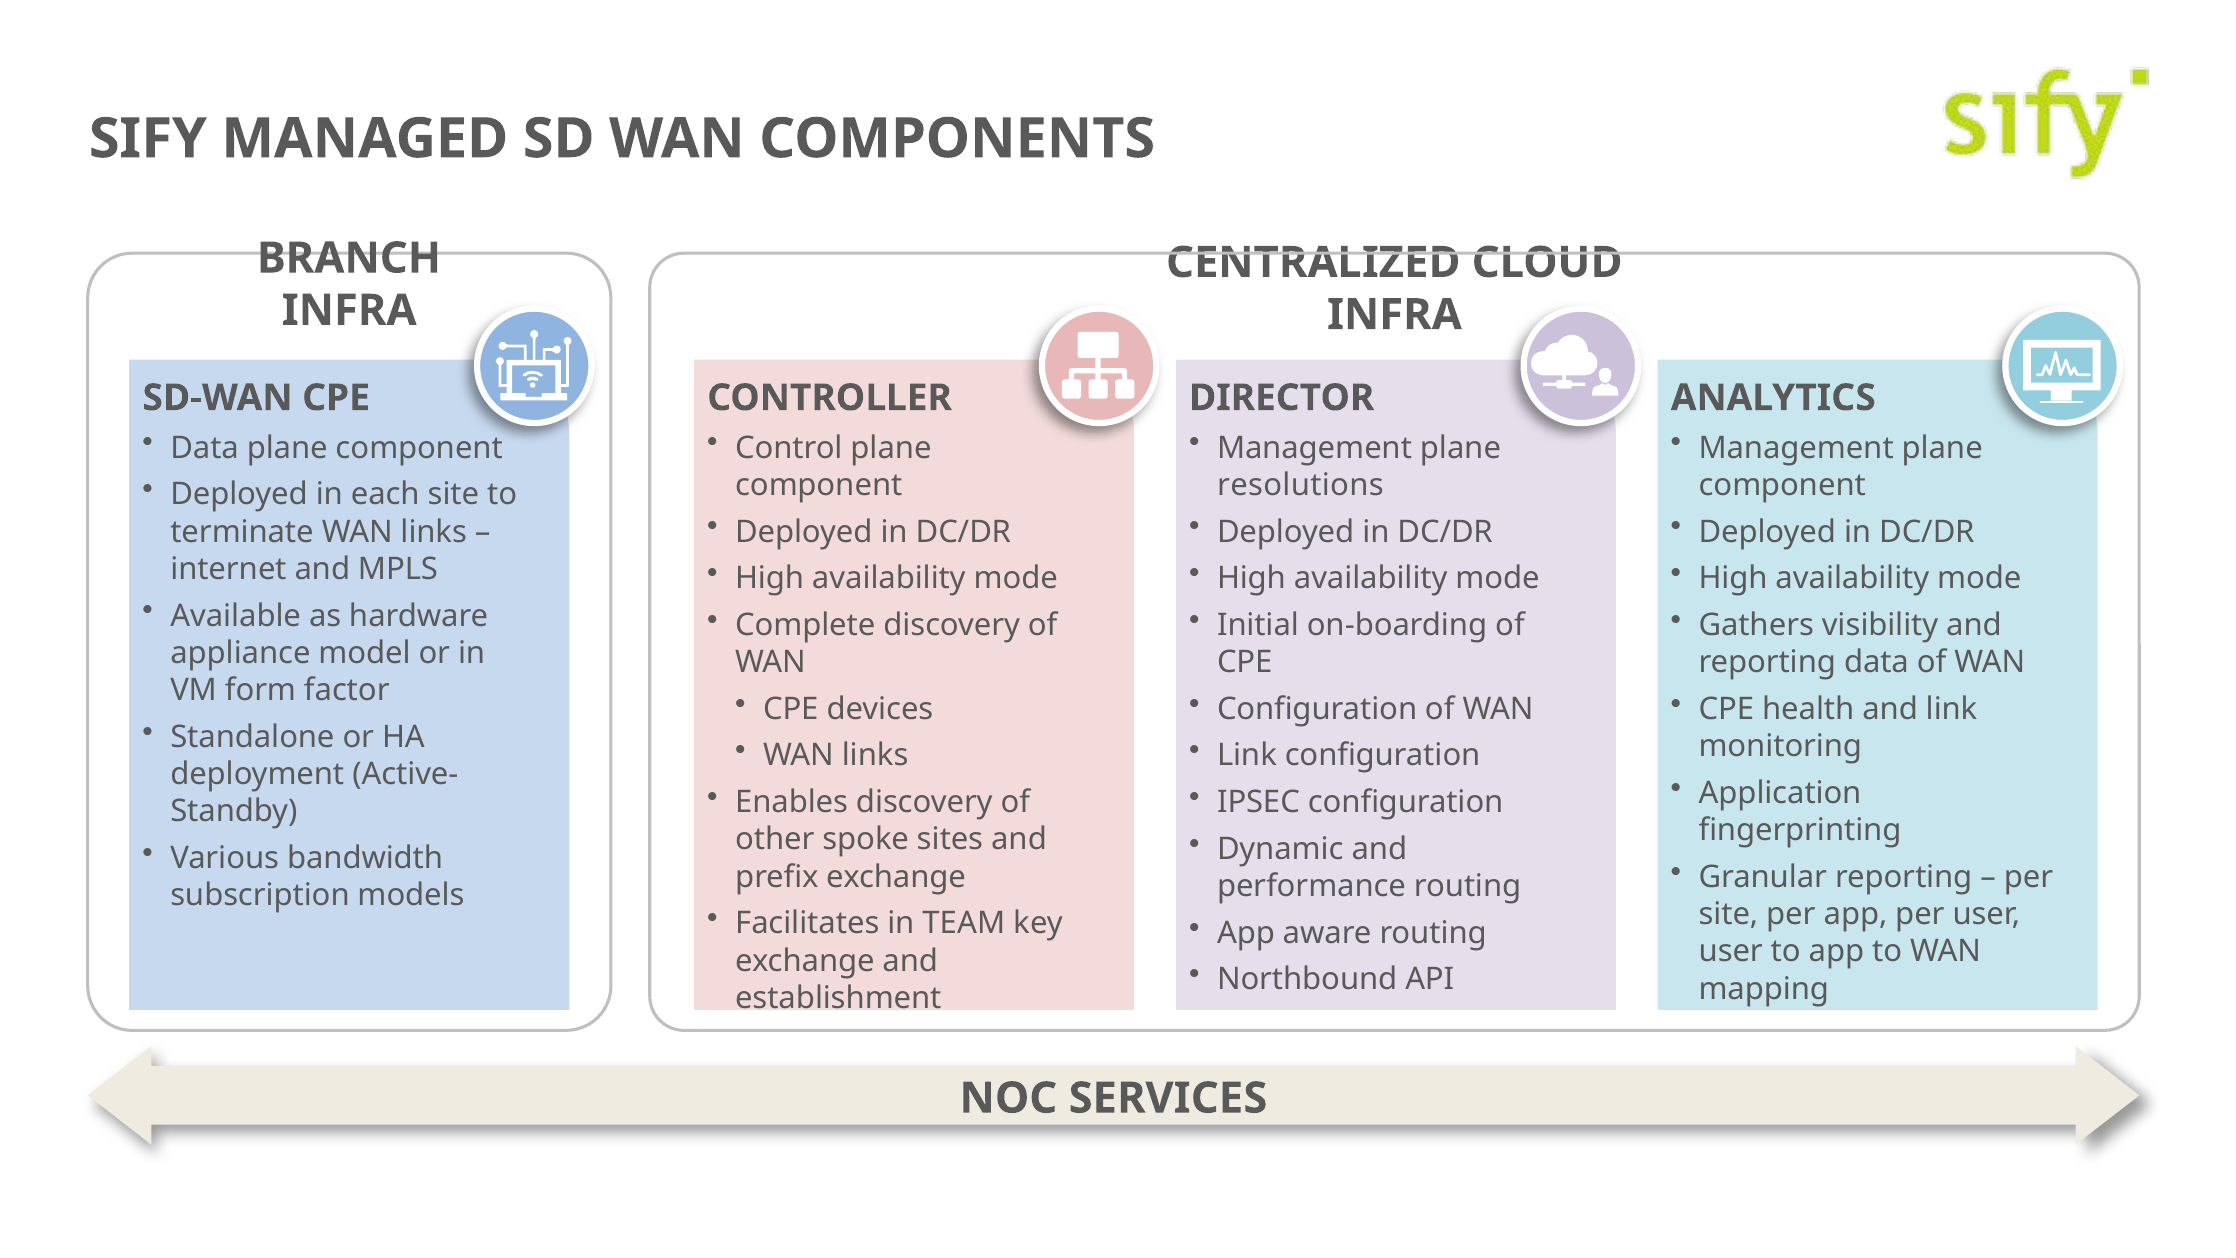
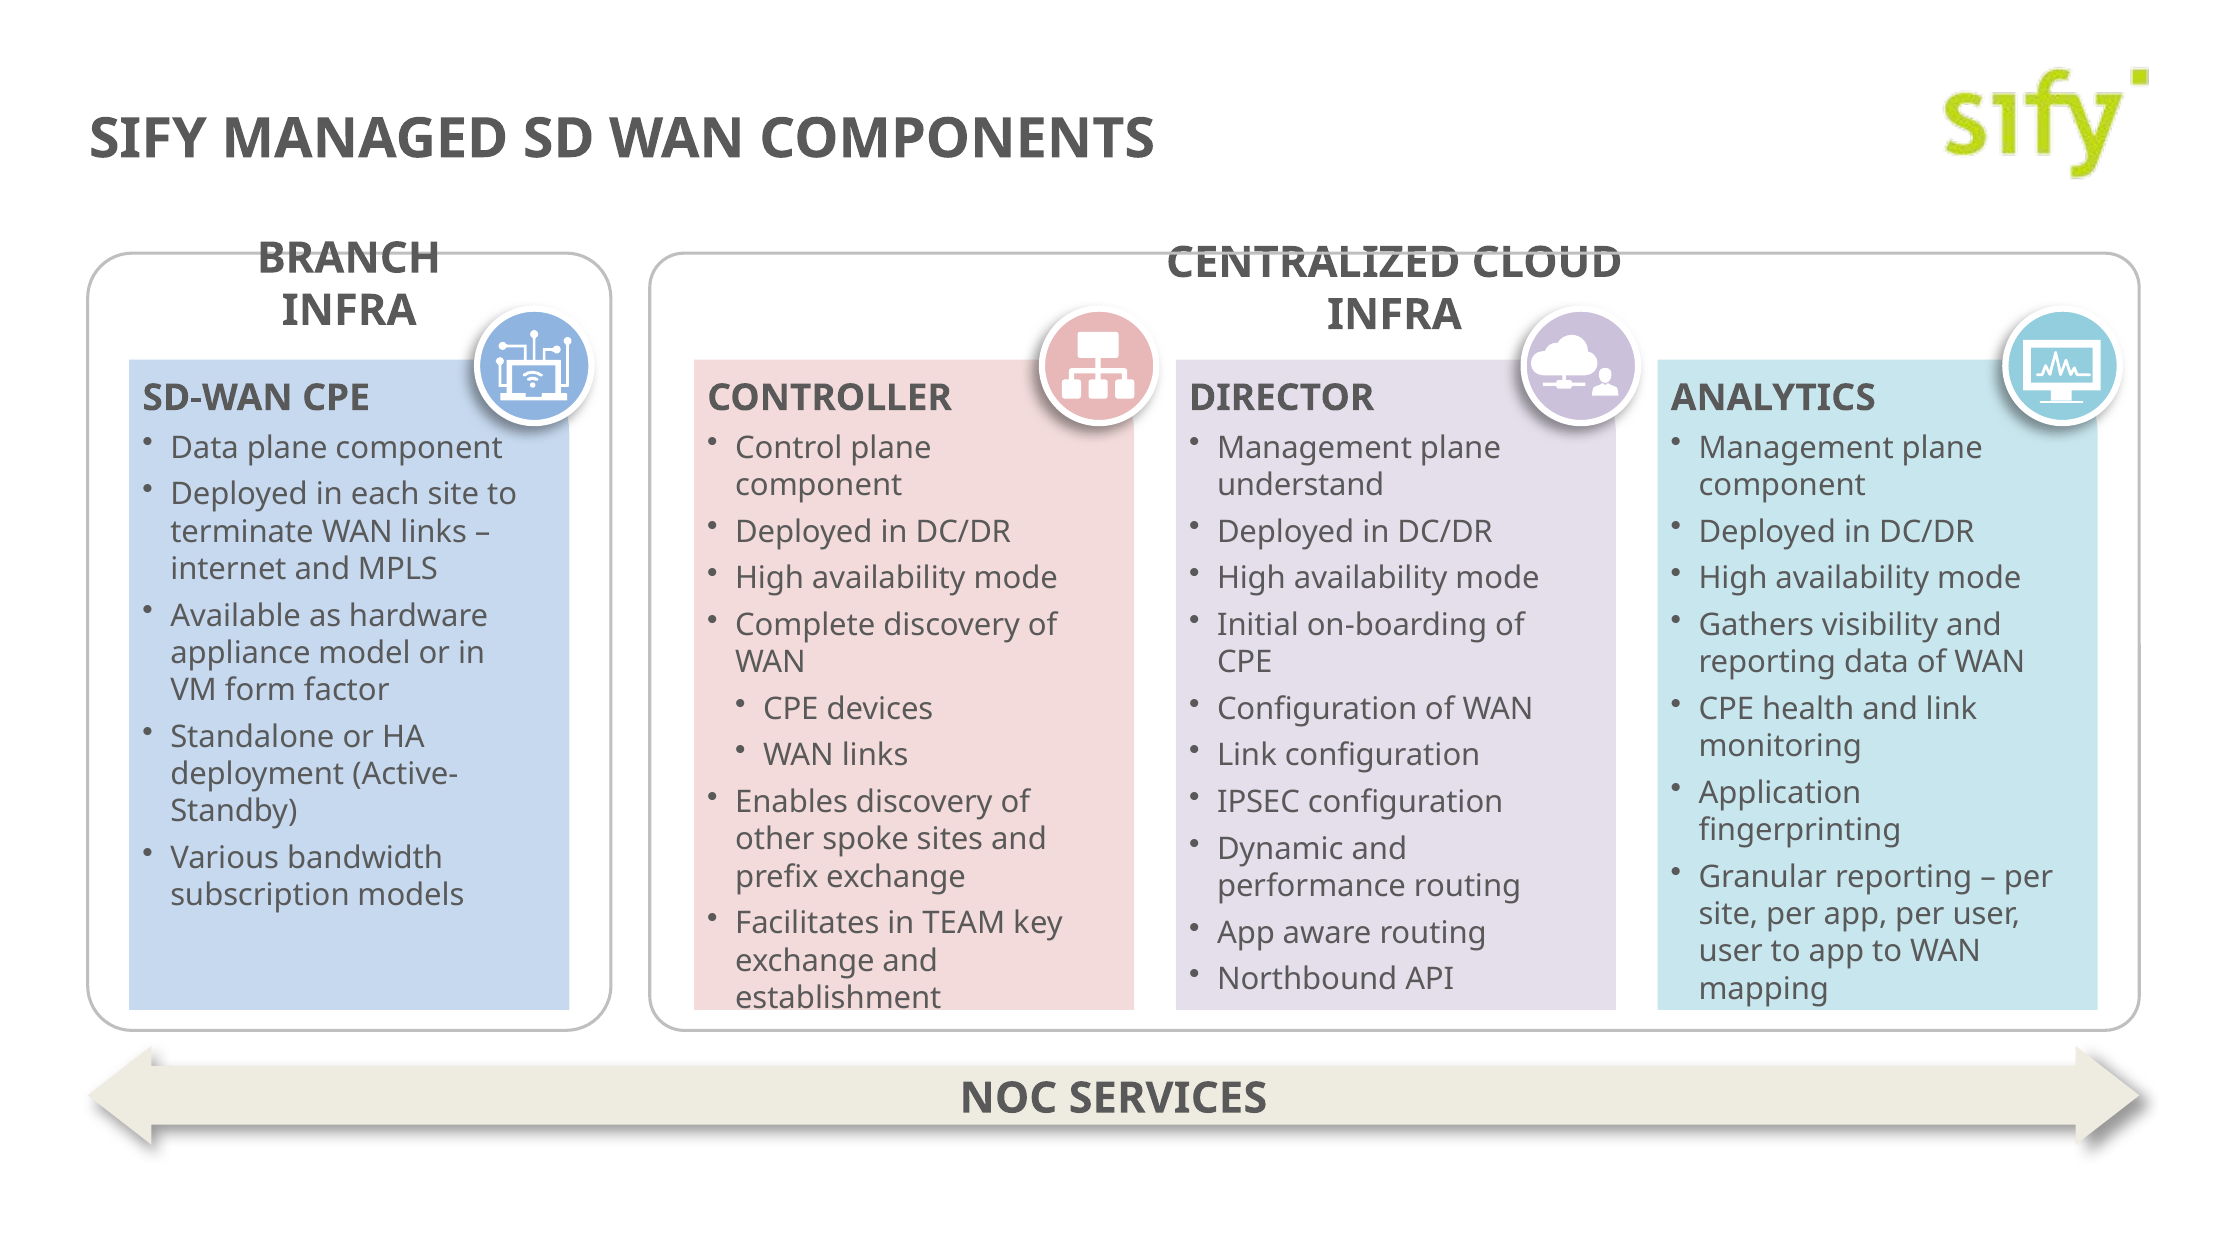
resolutions: resolutions -> understand
